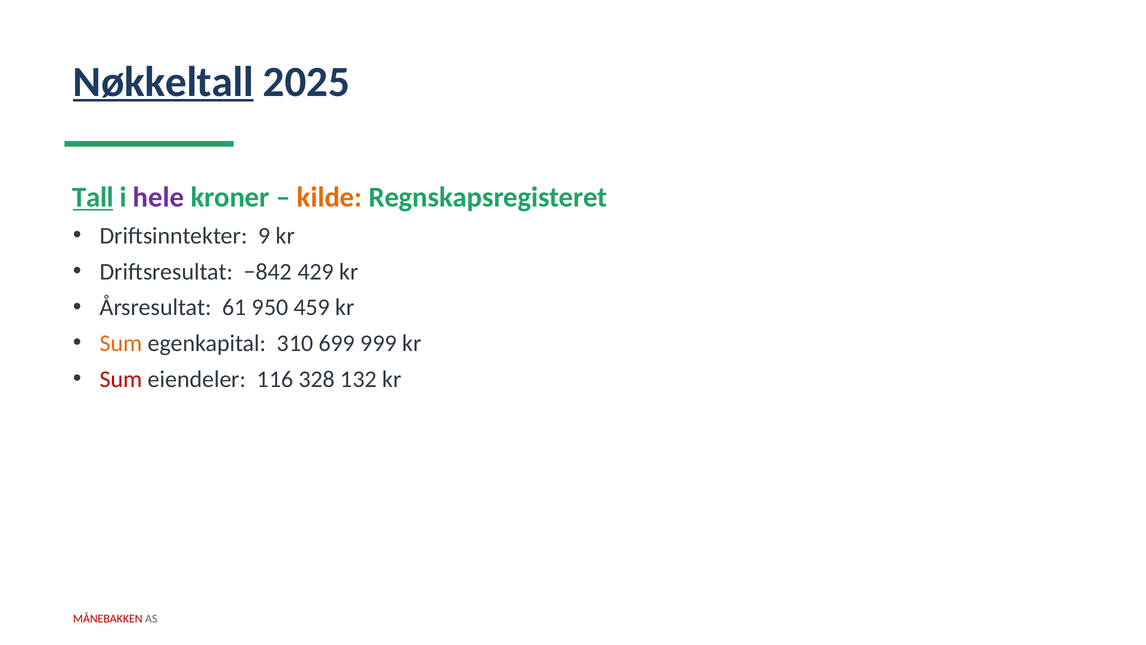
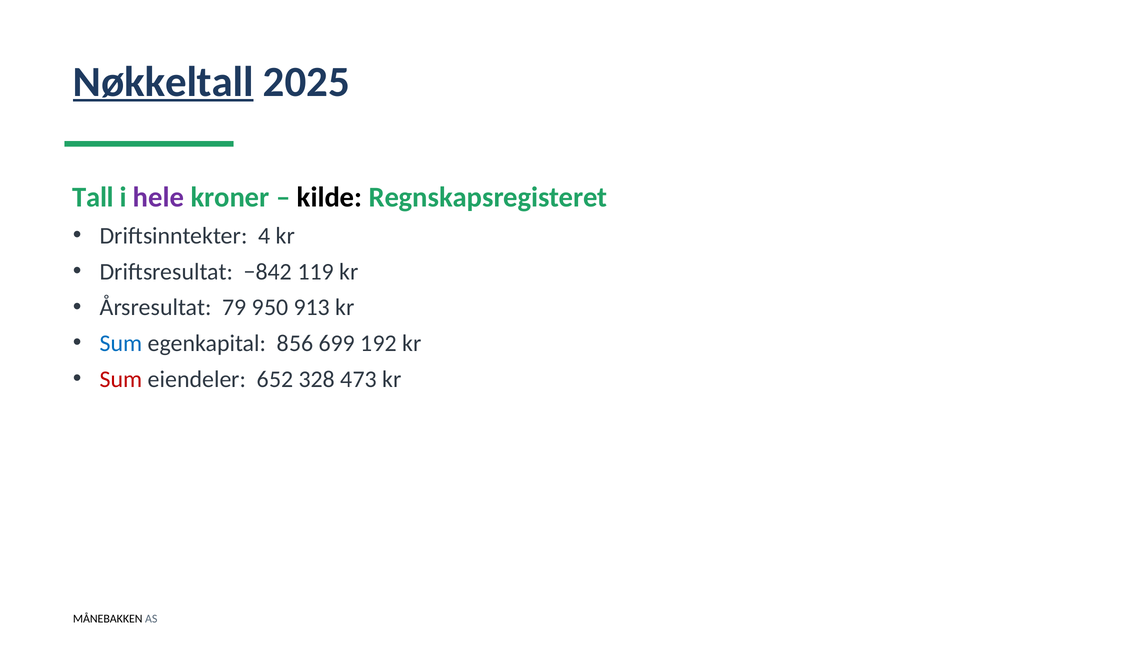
Tall underline: present -> none
kilde colour: orange -> black
9: 9 -> 4
429: 429 -> 119
61: 61 -> 79
459: 459 -> 913
Sum at (121, 343) colour: orange -> blue
310: 310 -> 856
999: 999 -> 192
116: 116 -> 652
132: 132 -> 473
MÅNEBAKKEN colour: red -> black
